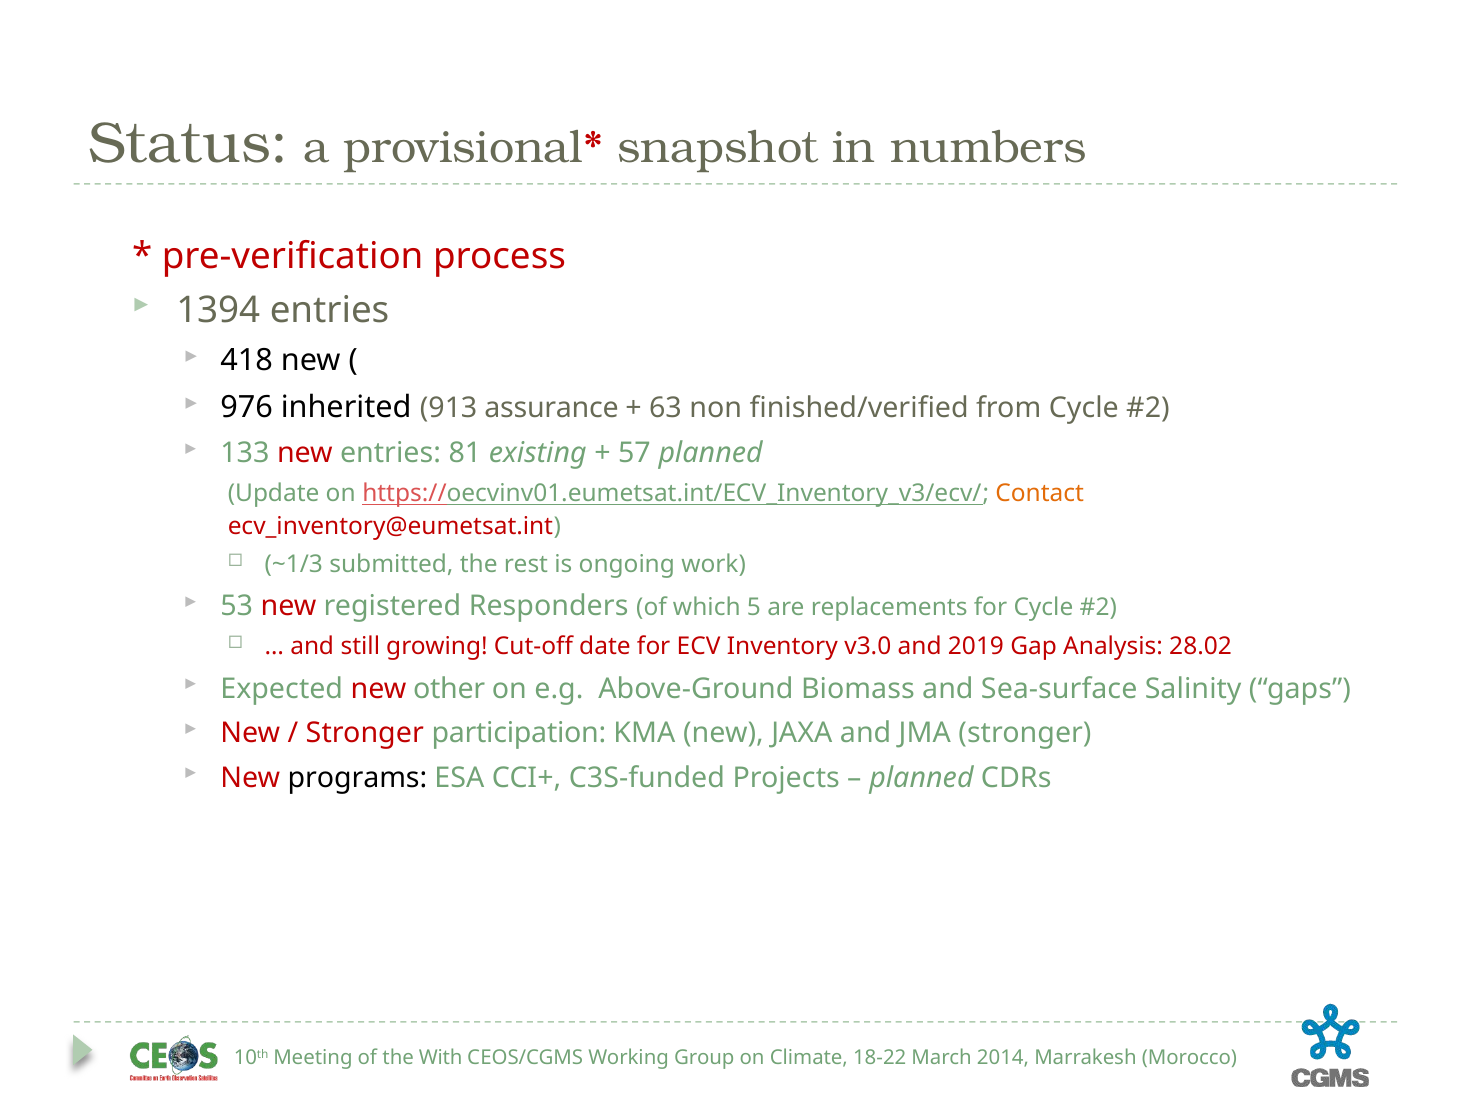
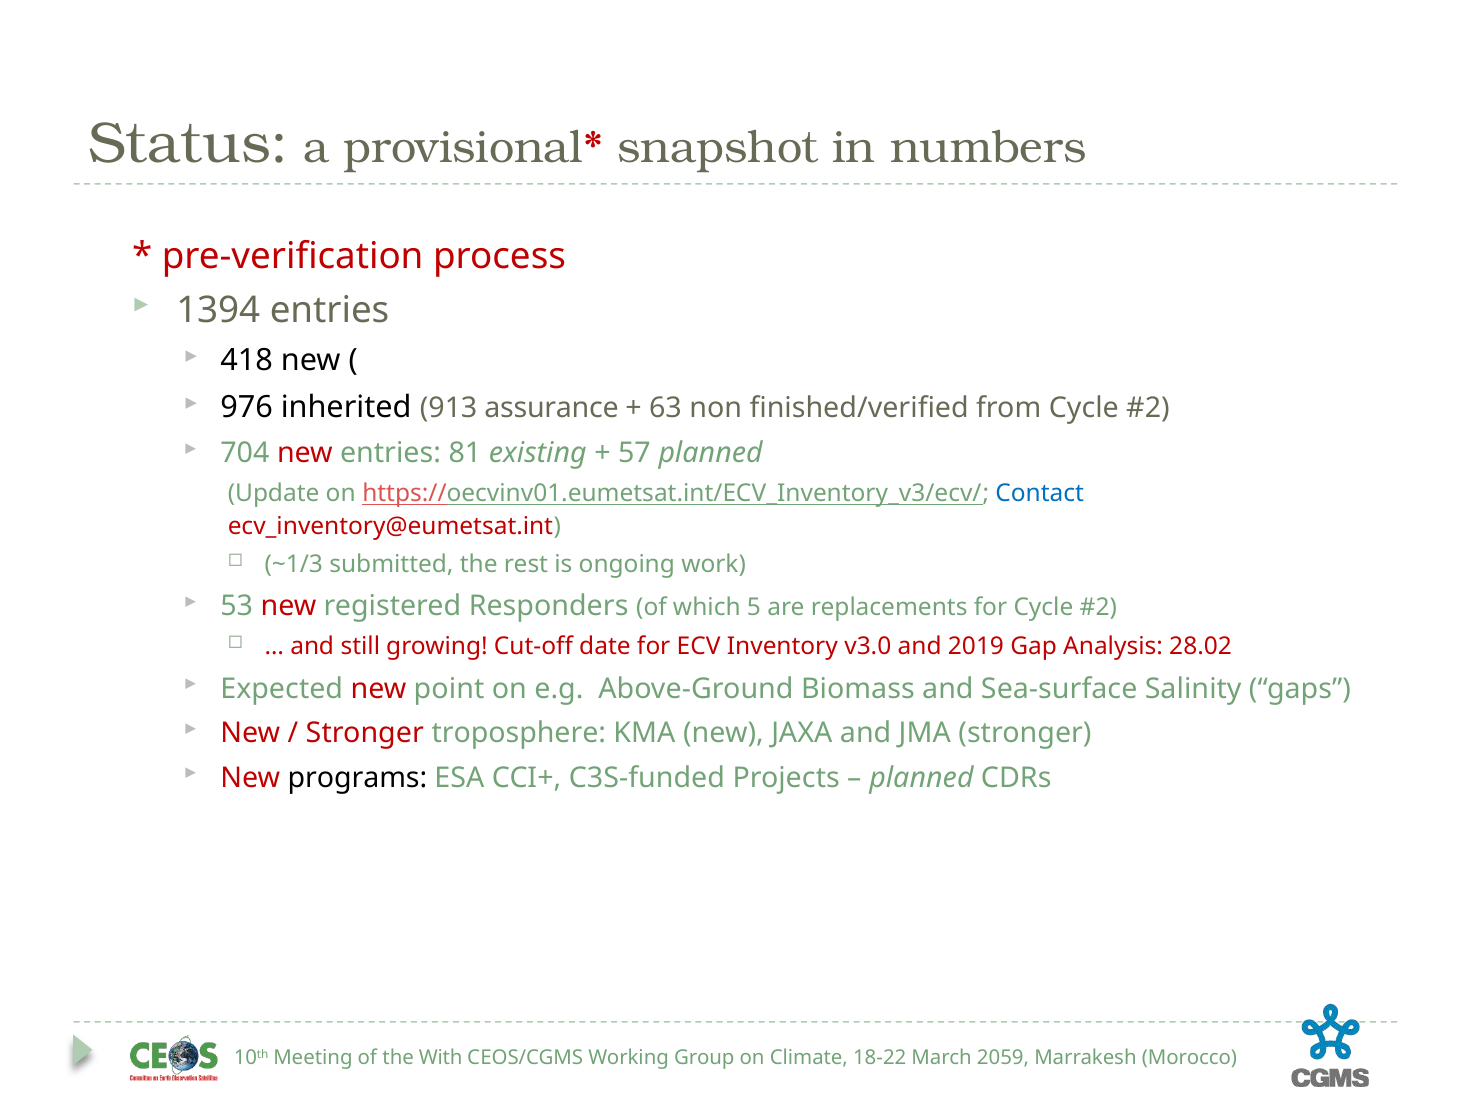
133: 133 -> 704
Contact colour: orange -> blue
other: other -> point
participation: participation -> troposphere
2014: 2014 -> 2059
